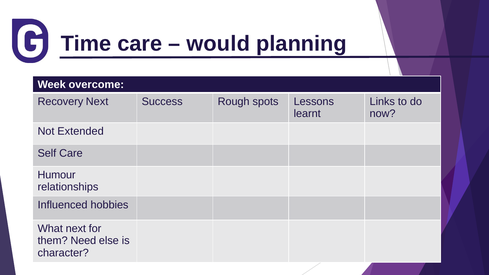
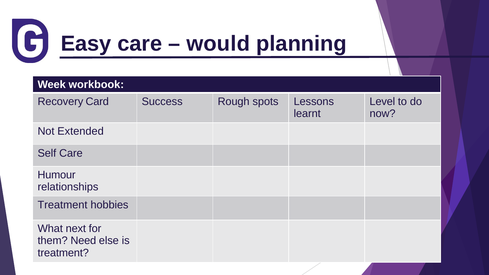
Time: Time -> Easy
overcome: overcome -> workbook
Recovery Next: Next -> Card
Links: Links -> Level
Influenced at (63, 205): Influenced -> Treatment
character at (63, 253): character -> treatment
